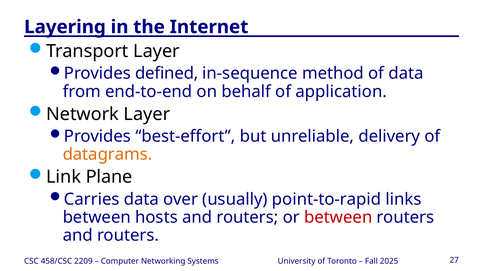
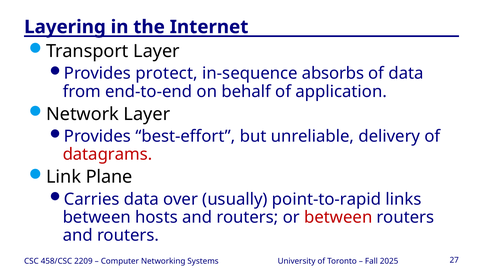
defined: defined -> protect
method: method -> absorbs
datagrams colour: orange -> red
